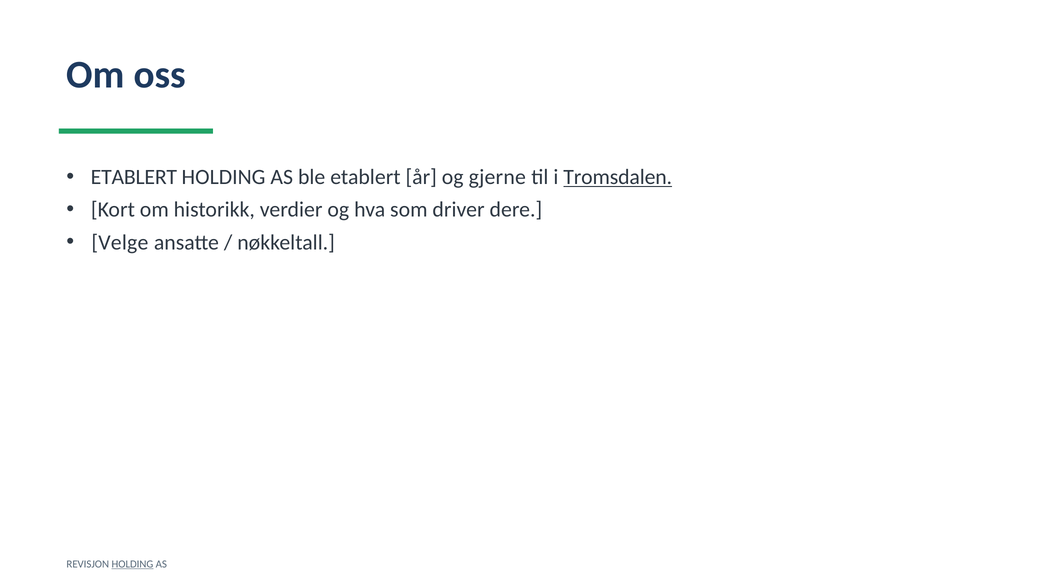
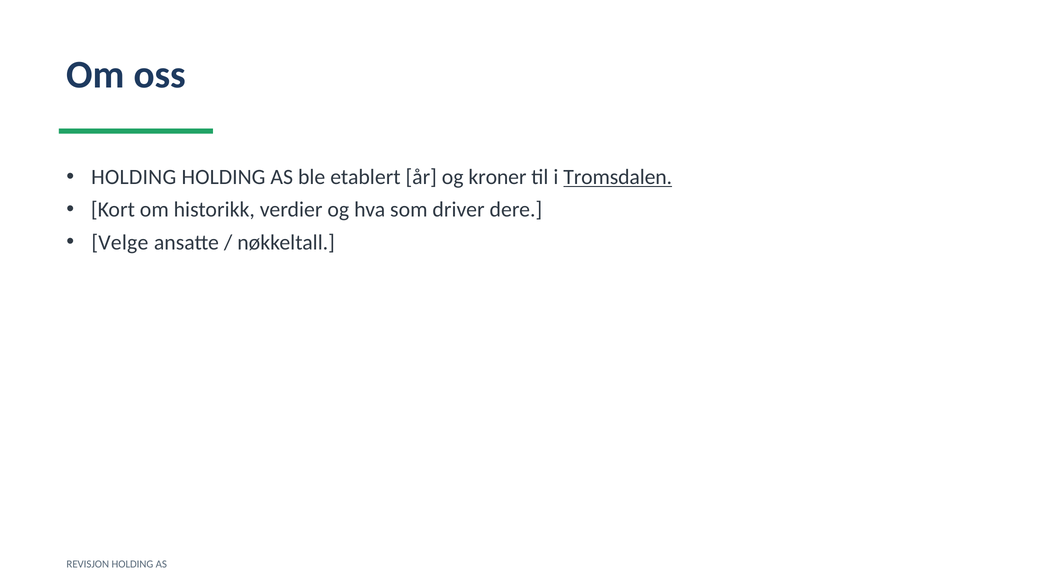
ETABLERT at (134, 177): ETABLERT -> HOLDING
gjerne: gjerne -> kroner
HOLDING at (132, 564) underline: present -> none
